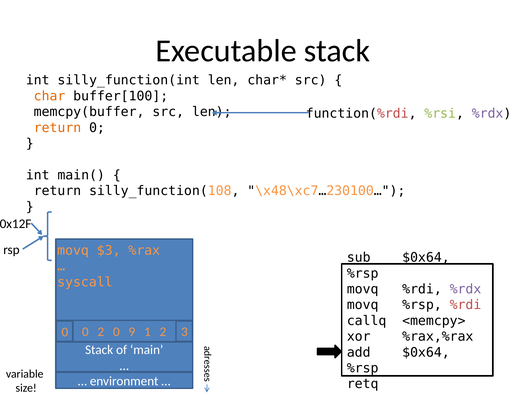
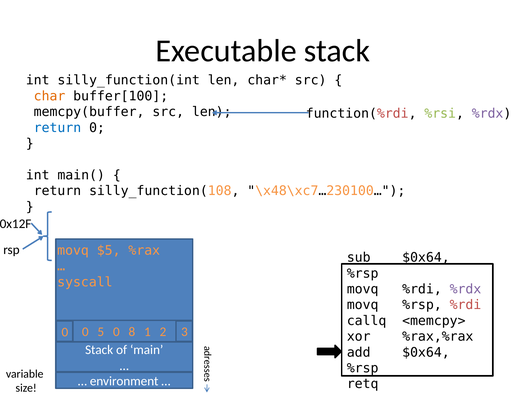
return at (57, 128) colour: orange -> blue
$3: $3 -> $5
0 2: 2 -> 5
9: 9 -> 8
